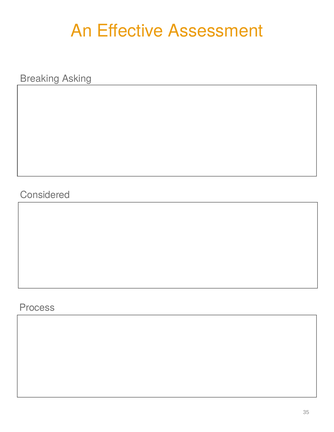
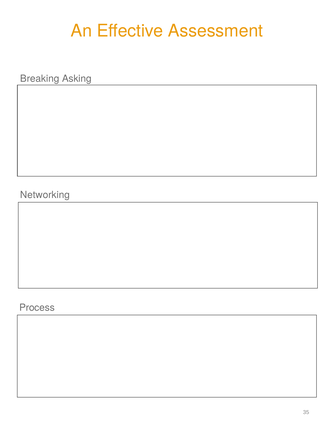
Considered: Considered -> Networking
